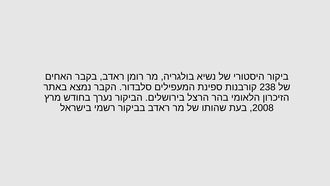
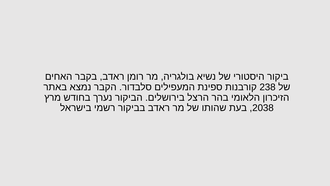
2008: 2008 -> 2038
